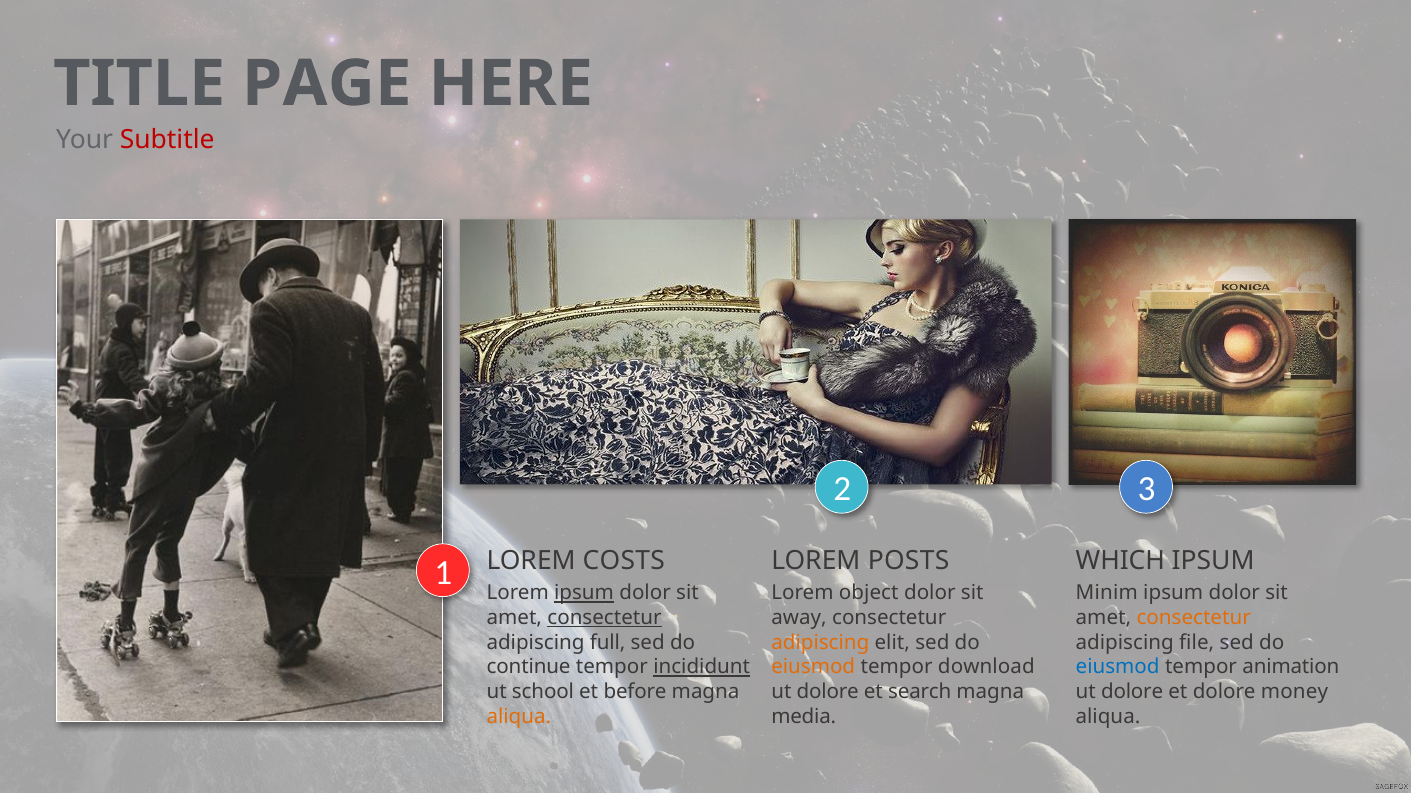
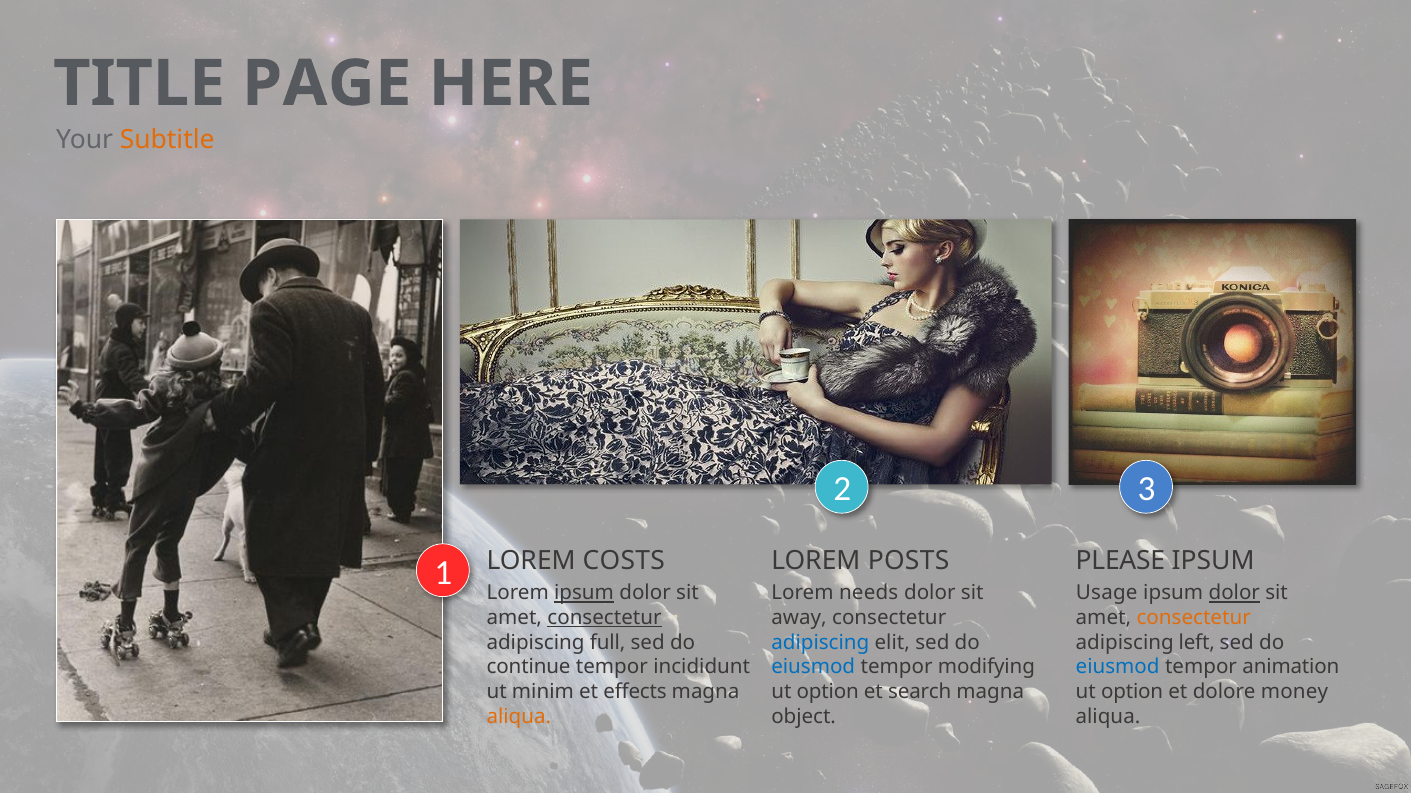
Subtitle colour: red -> orange
WHICH: WHICH -> PLEASE
object: object -> needs
Minim: Minim -> Usage
dolor at (1234, 594) underline: none -> present
adipiscing at (820, 643) colour: orange -> blue
file: file -> left
incididunt underline: present -> none
eiusmod at (813, 668) colour: orange -> blue
download: download -> modifying
school: school -> minim
before: before -> effects
dolore at (828, 692): dolore -> option
dolore at (1132, 692): dolore -> option
media: media -> object
